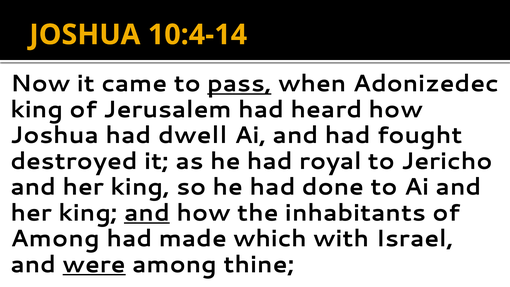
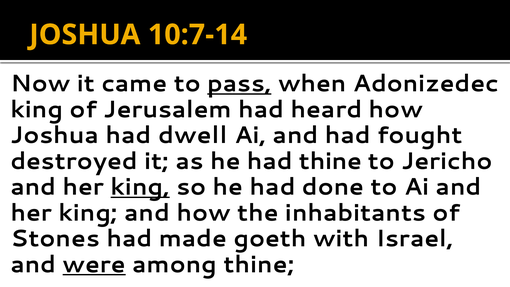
10:4-14: 10:4-14 -> 10:7-14
had royal: royal -> thine
king at (140, 187) underline: none -> present
and at (147, 213) underline: present -> none
Among at (55, 239): Among -> Stones
which: which -> goeth
